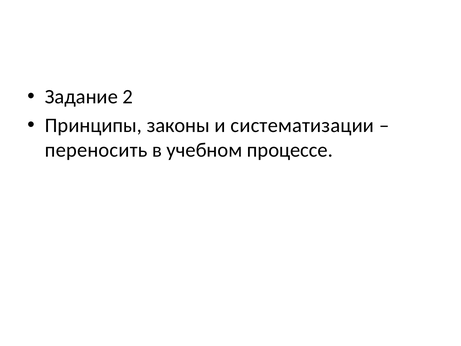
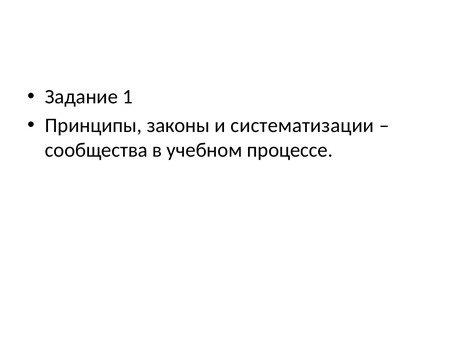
2: 2 -> 1
переносить: переносить -> сообщества
